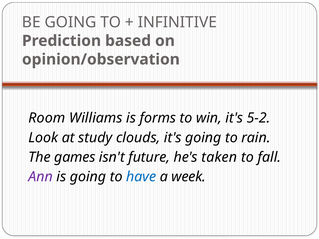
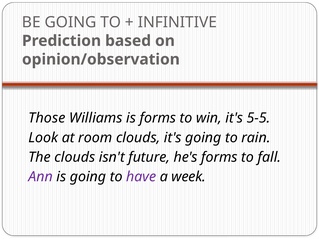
Room: Room -> Those
5-2: 5-2 -> 5-5
study: study -> room
The games: games -> clouds
he's taken: taken -> forms
have colour: blue -> purple
